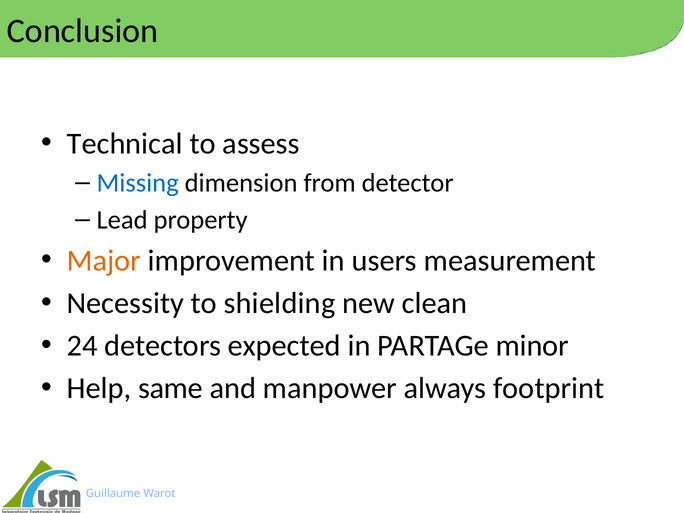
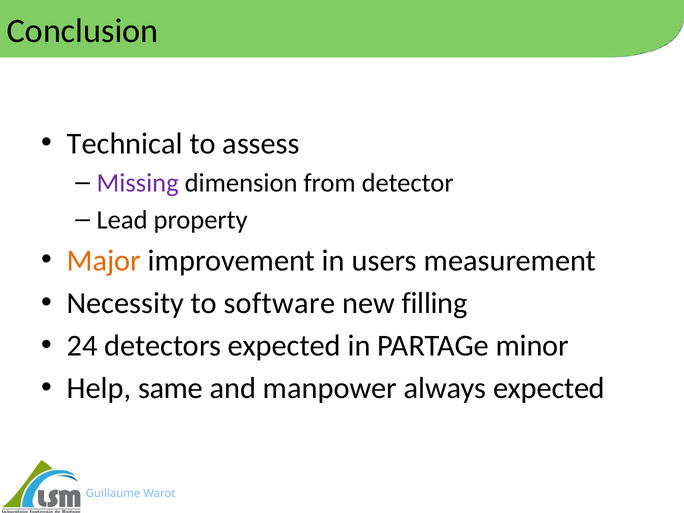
Missing colour: blue -> purple
shielding: shielding -> software
clean: clean -> filling
always footprint: footprint -> expected
